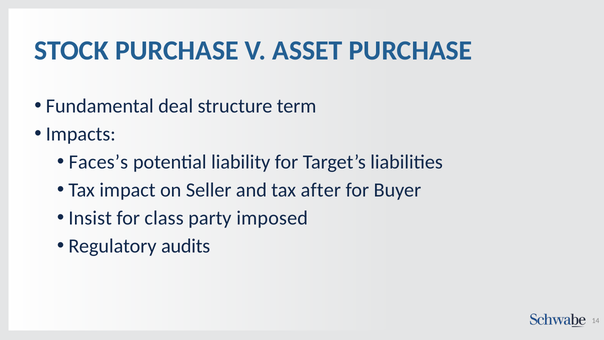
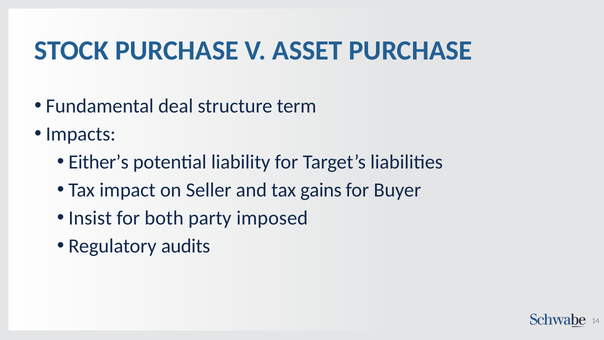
Faces’s: Faces’s -> Either’s
after: after -> gains
class: class -> both
